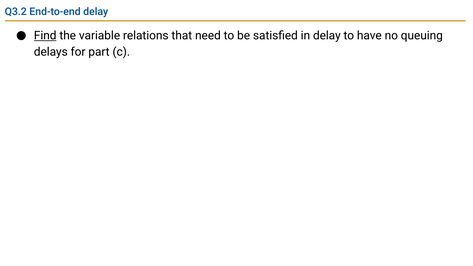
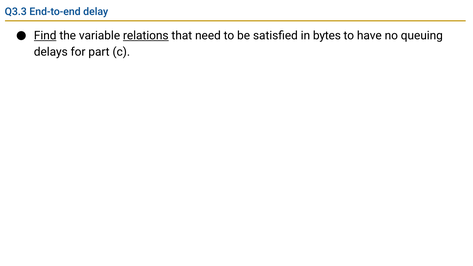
Q3.2: Q3.2 -> Q3.3
relations underline: none -> present
in delay: delay -> bytes
